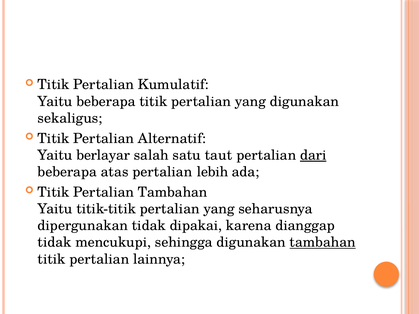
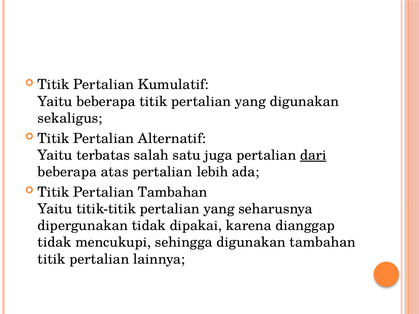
berlayar: berlayar -> terbatas
taut: taut -> juga
tambahan at (323, 243) underline: present -> none
